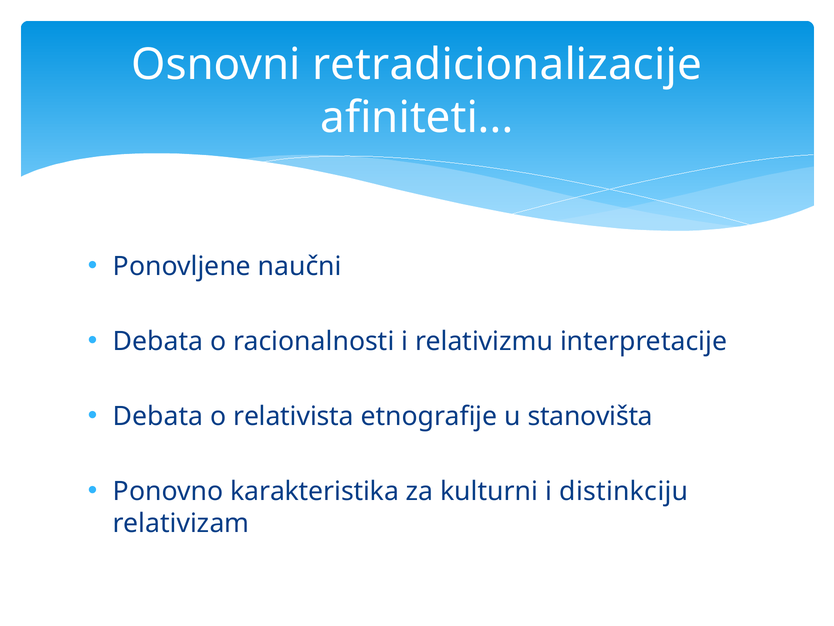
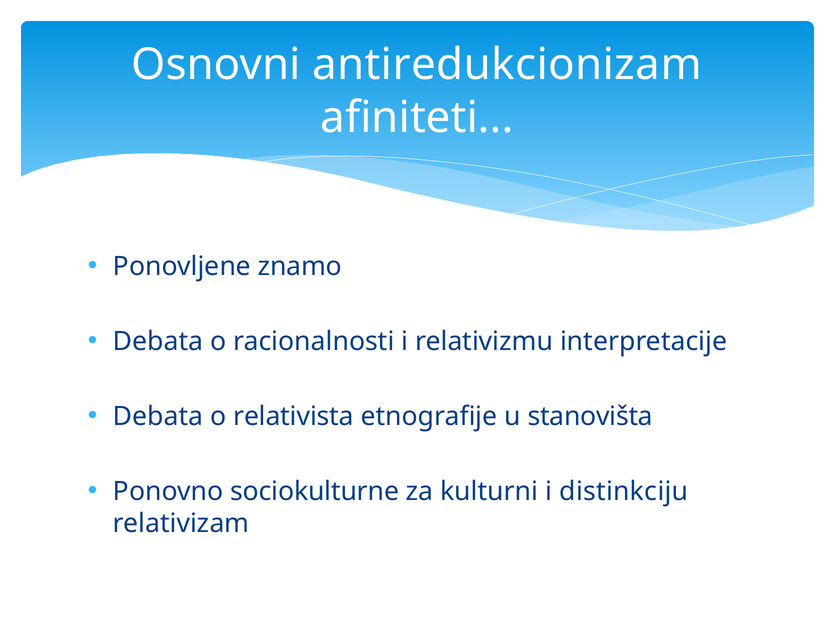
retradicionalizacije: retradicionalizacije -> antiredukcionizam
naučni: naučni -> znamo
karakteristika: karakteristika -> sociokulturne
